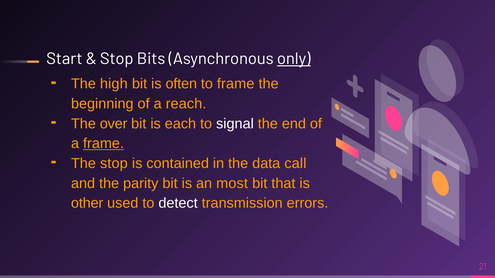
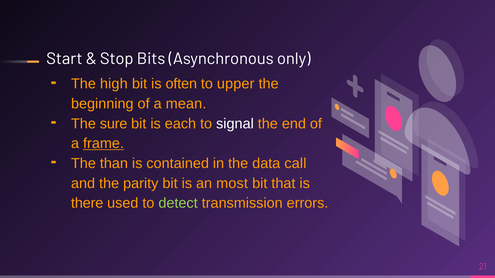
only underline: present -> none
to frame: frame -> upper
reach: reach -> mean
over: over -> sure
The stop: stop -> than
other: other -> there
detect colour: white -> light green
